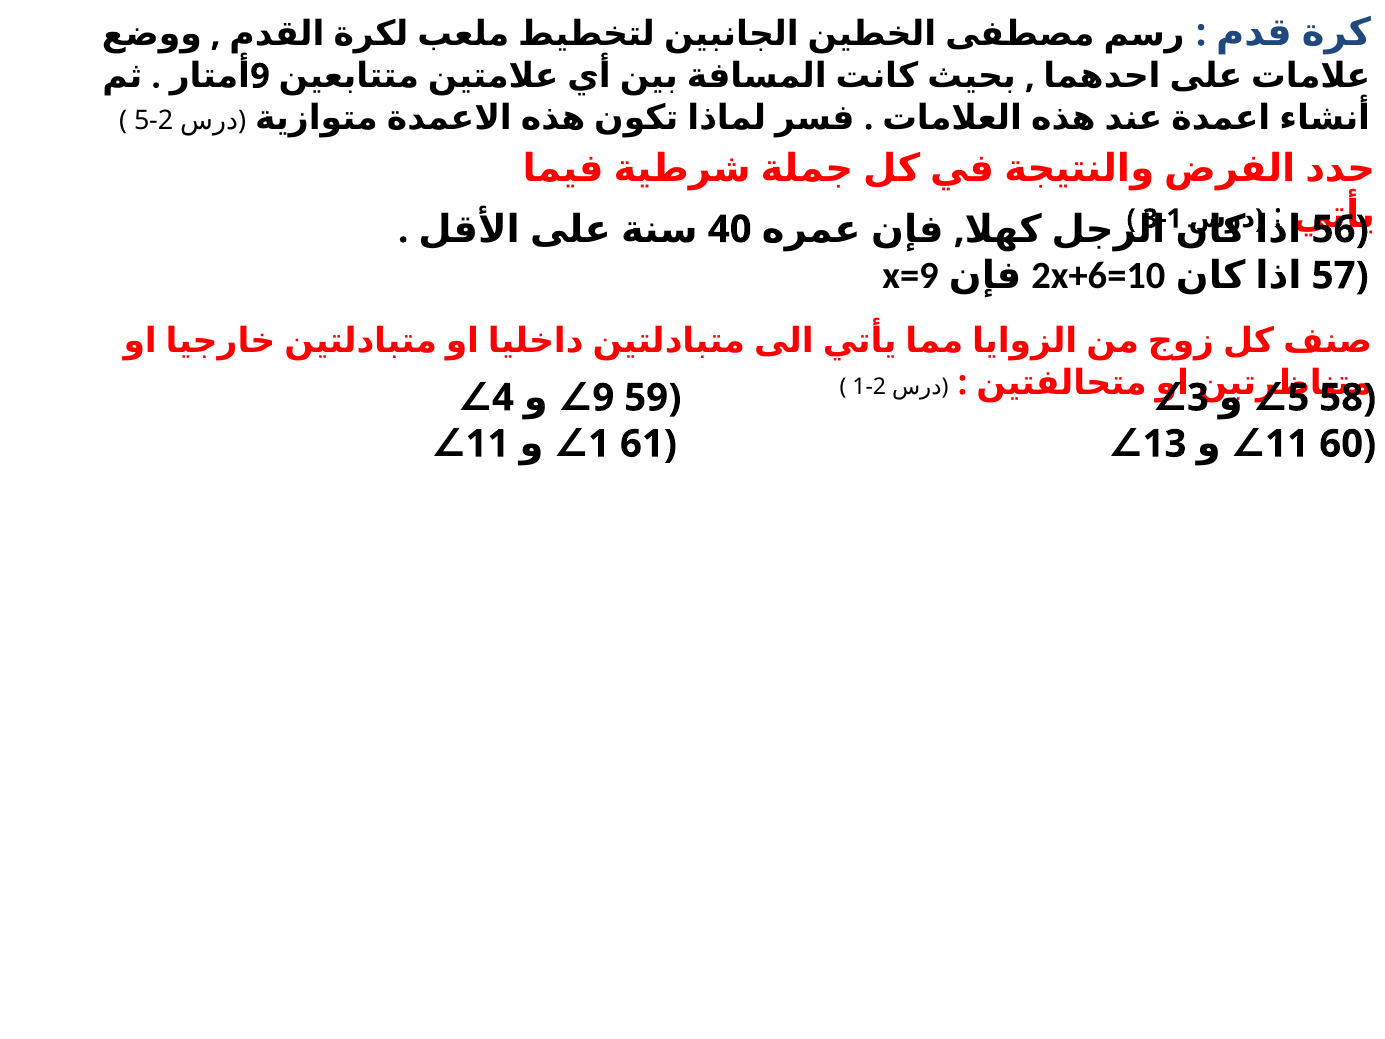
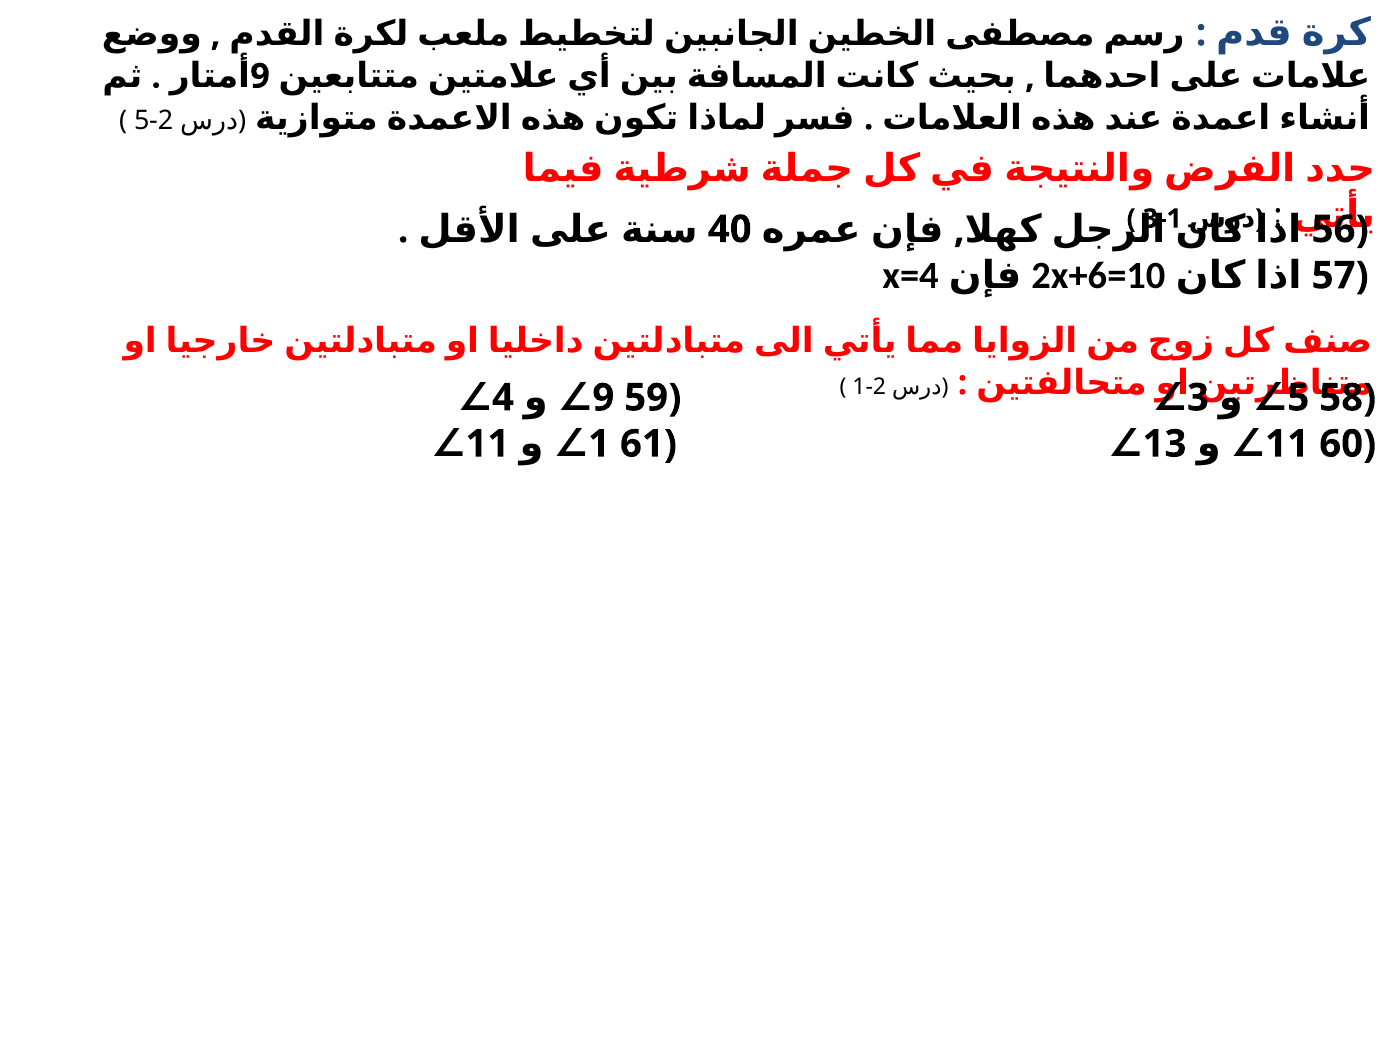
x=9: x=9 -> x=4
